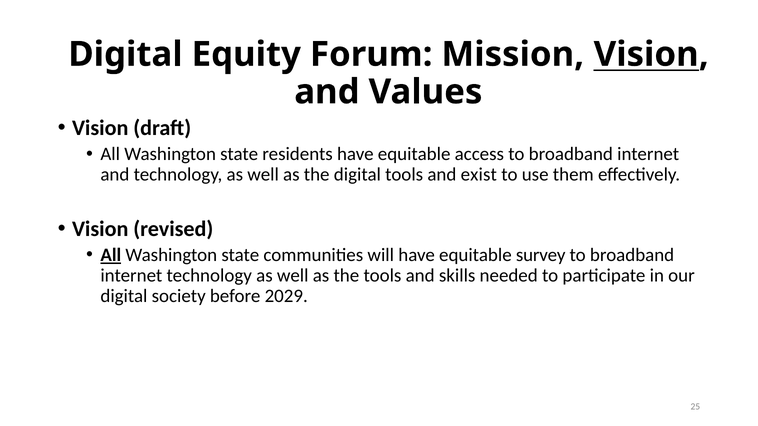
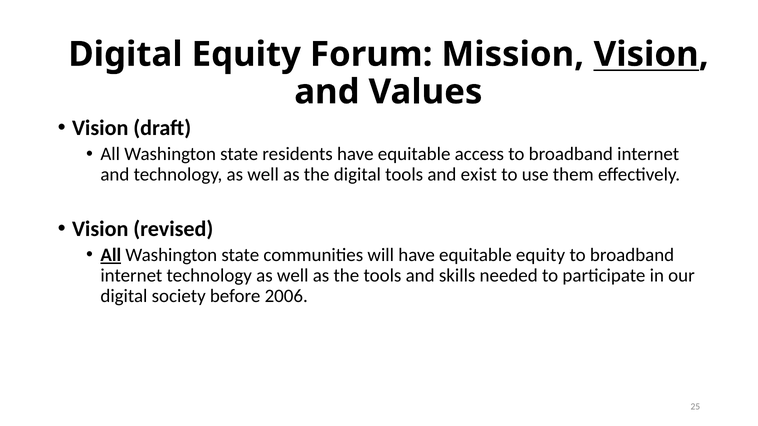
equitable survey: survey -> equity
2029: 2029 -> 2006
